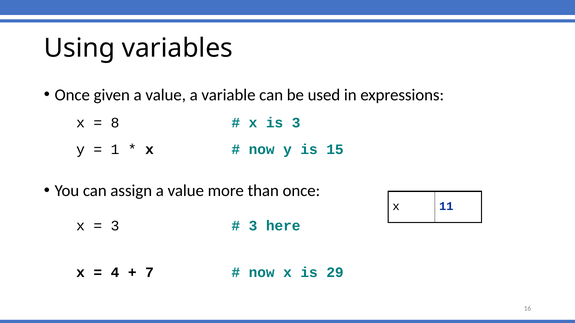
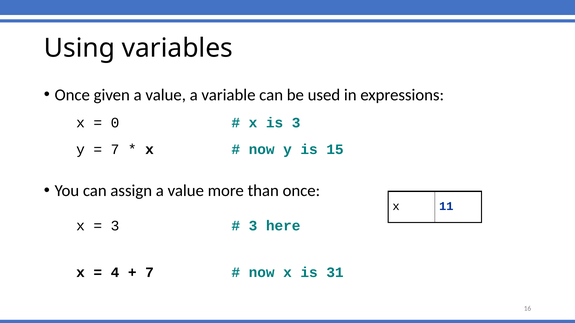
8: 8 -> 0
1 at (115, 150): 1 -> 7
29: 29 -> 31
